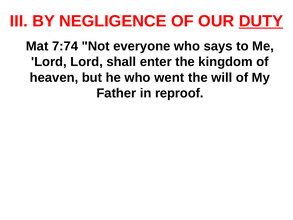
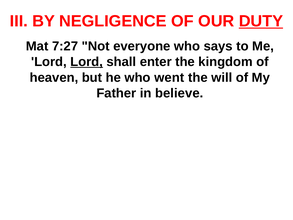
7:74: 7:74 -> 7:27
Lord at (87, 62) underline: none -> present
reproof: reproof -> believe
